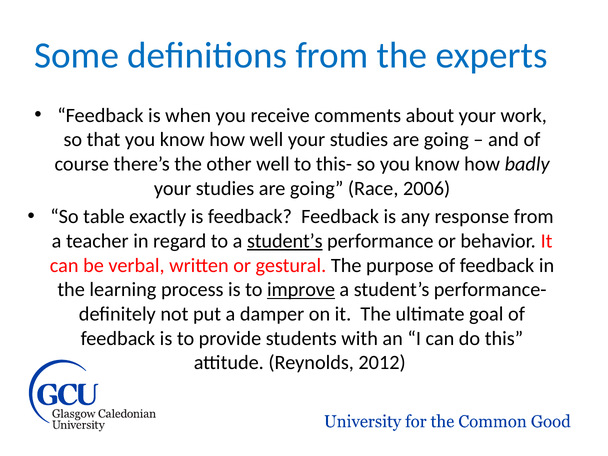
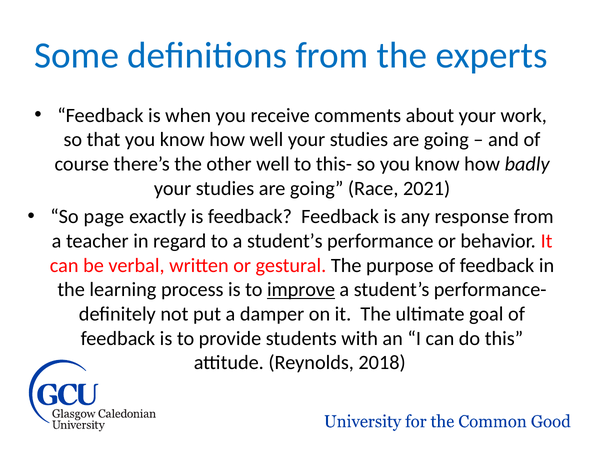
2006: 2006 -> 2021
table: table -> page
student’s at (285, 241) underline: present -> none
2012: 2012 -> 2018
